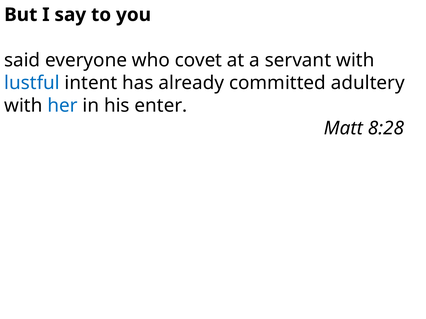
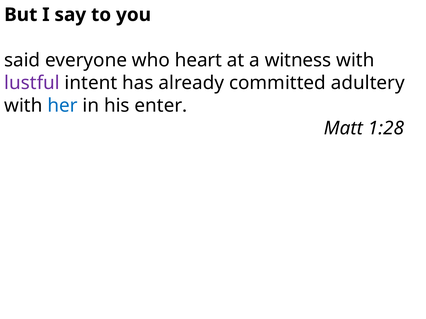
covet: covet -> heart
servant: servant -> witness
lustful colour: blue -> purple
8:28: 8:28 -> 1:28
